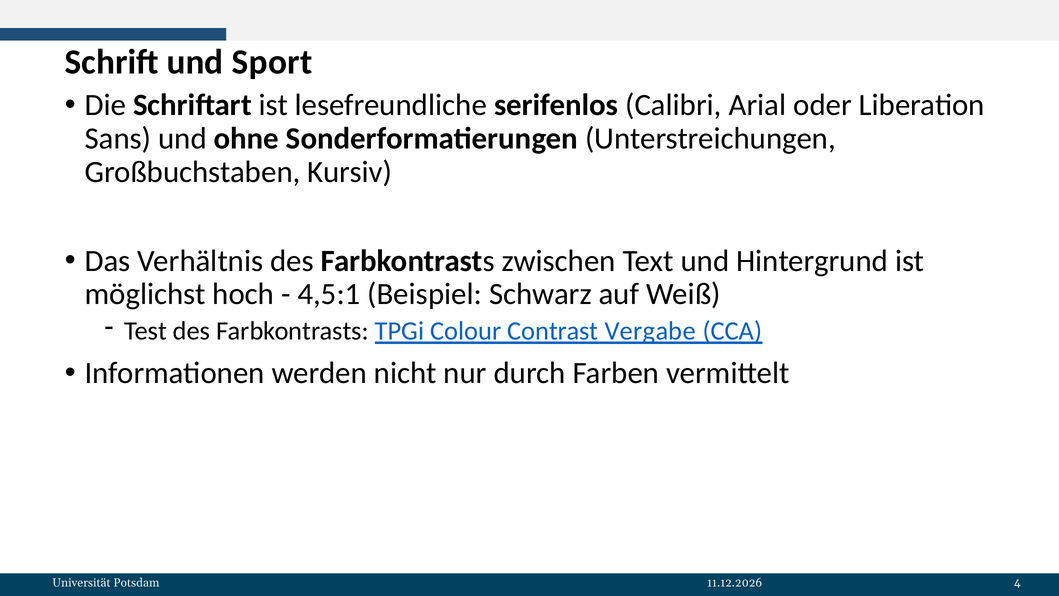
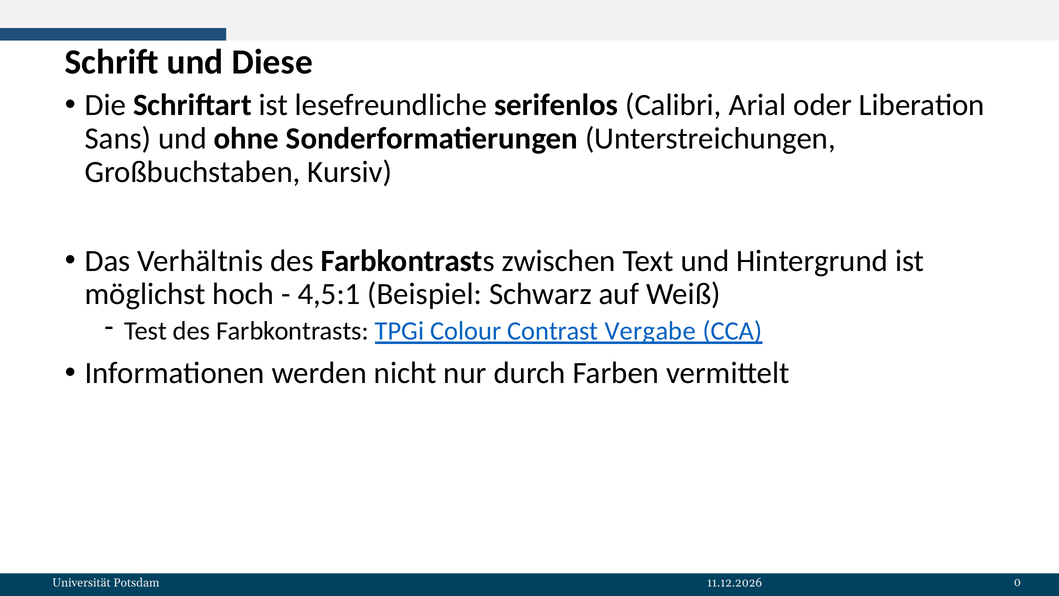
Sport: Sport -> Diese
4: 4 -> 0
